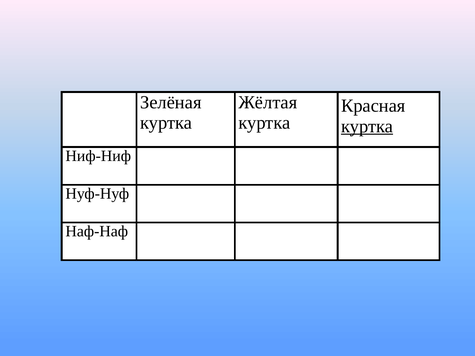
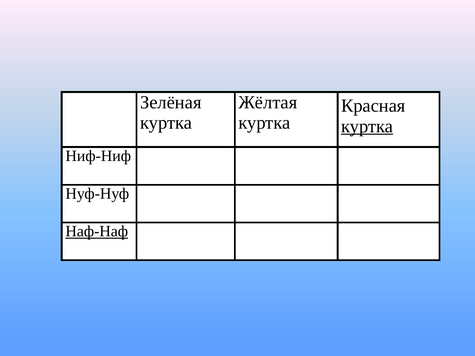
Наф-Наф underline: none -> present
